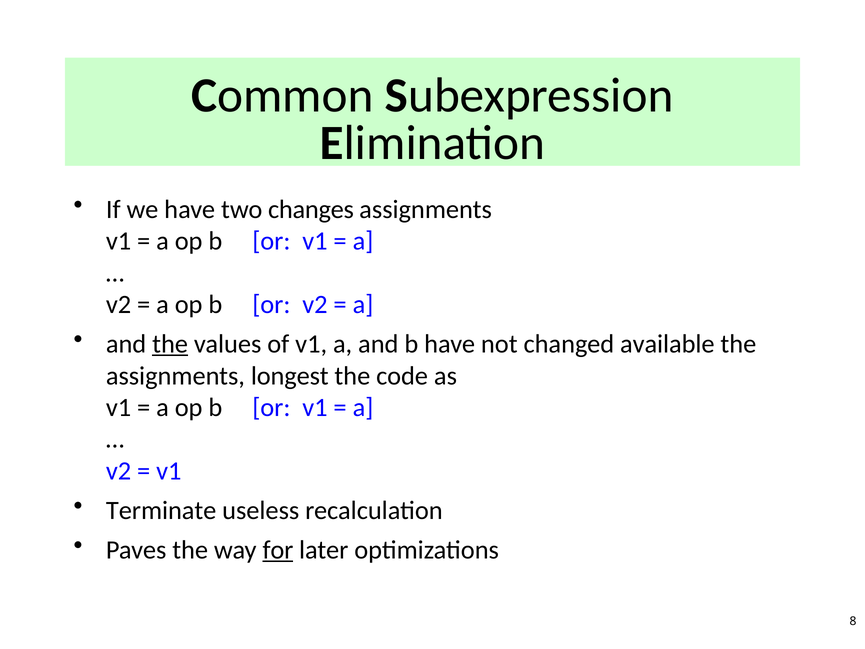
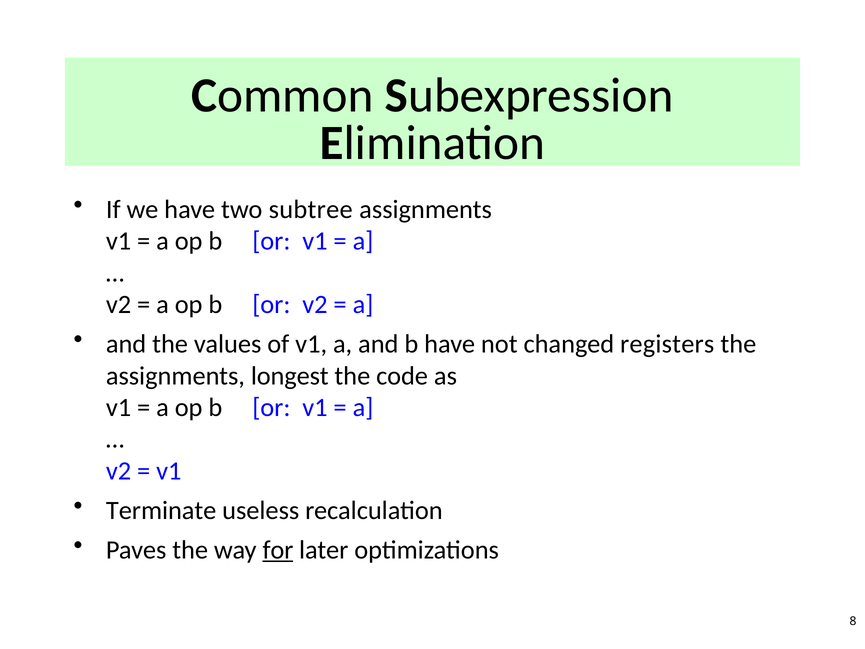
changes: changes -> subtree
the at (170, 344) underline: present -> none
available: available -> registers
